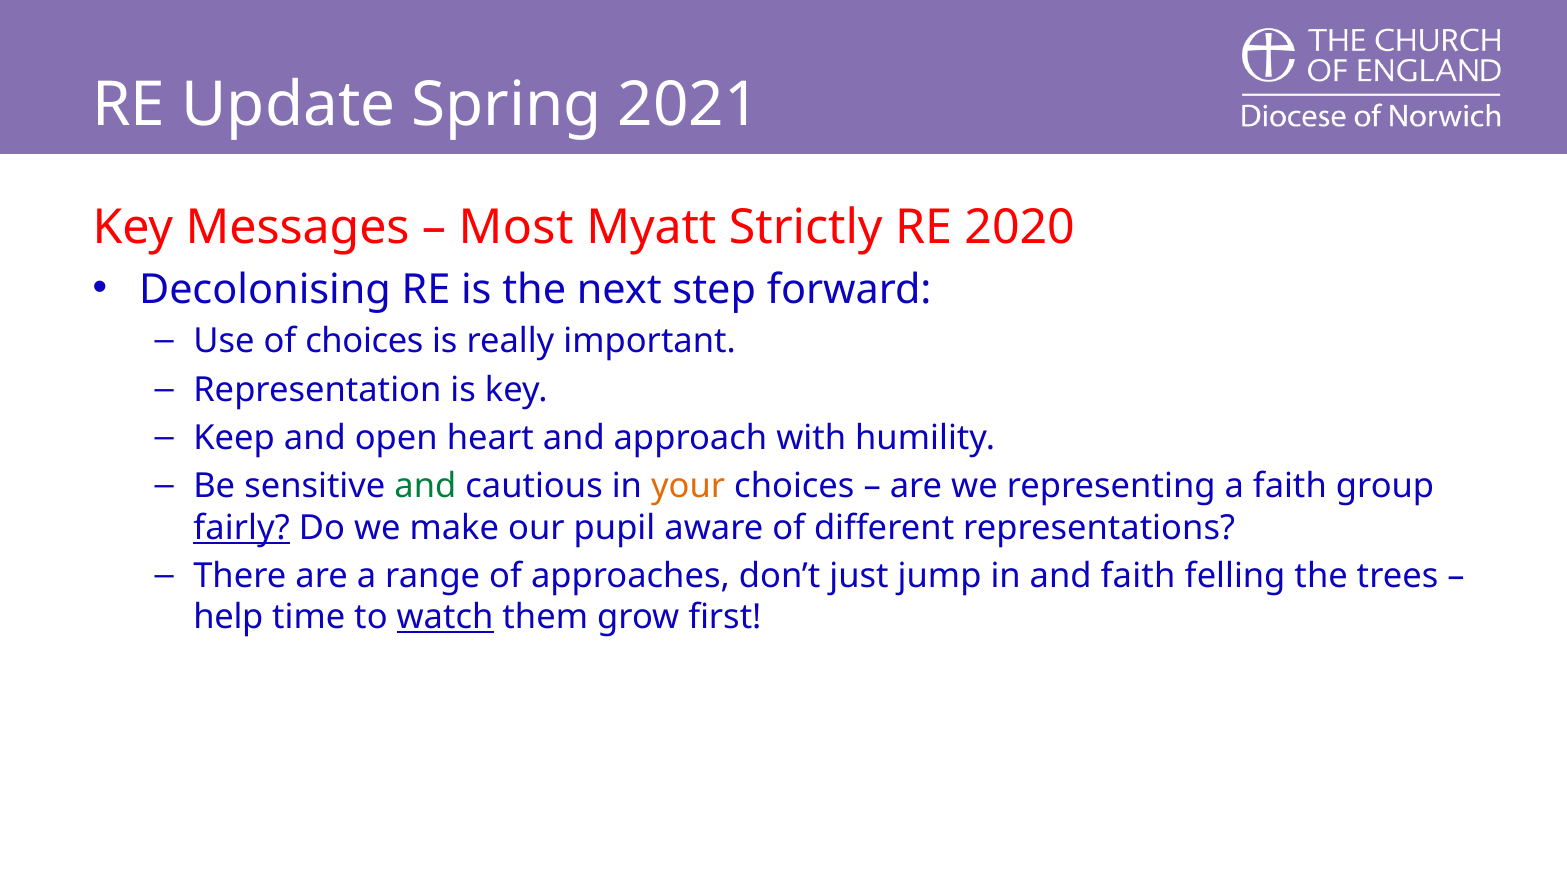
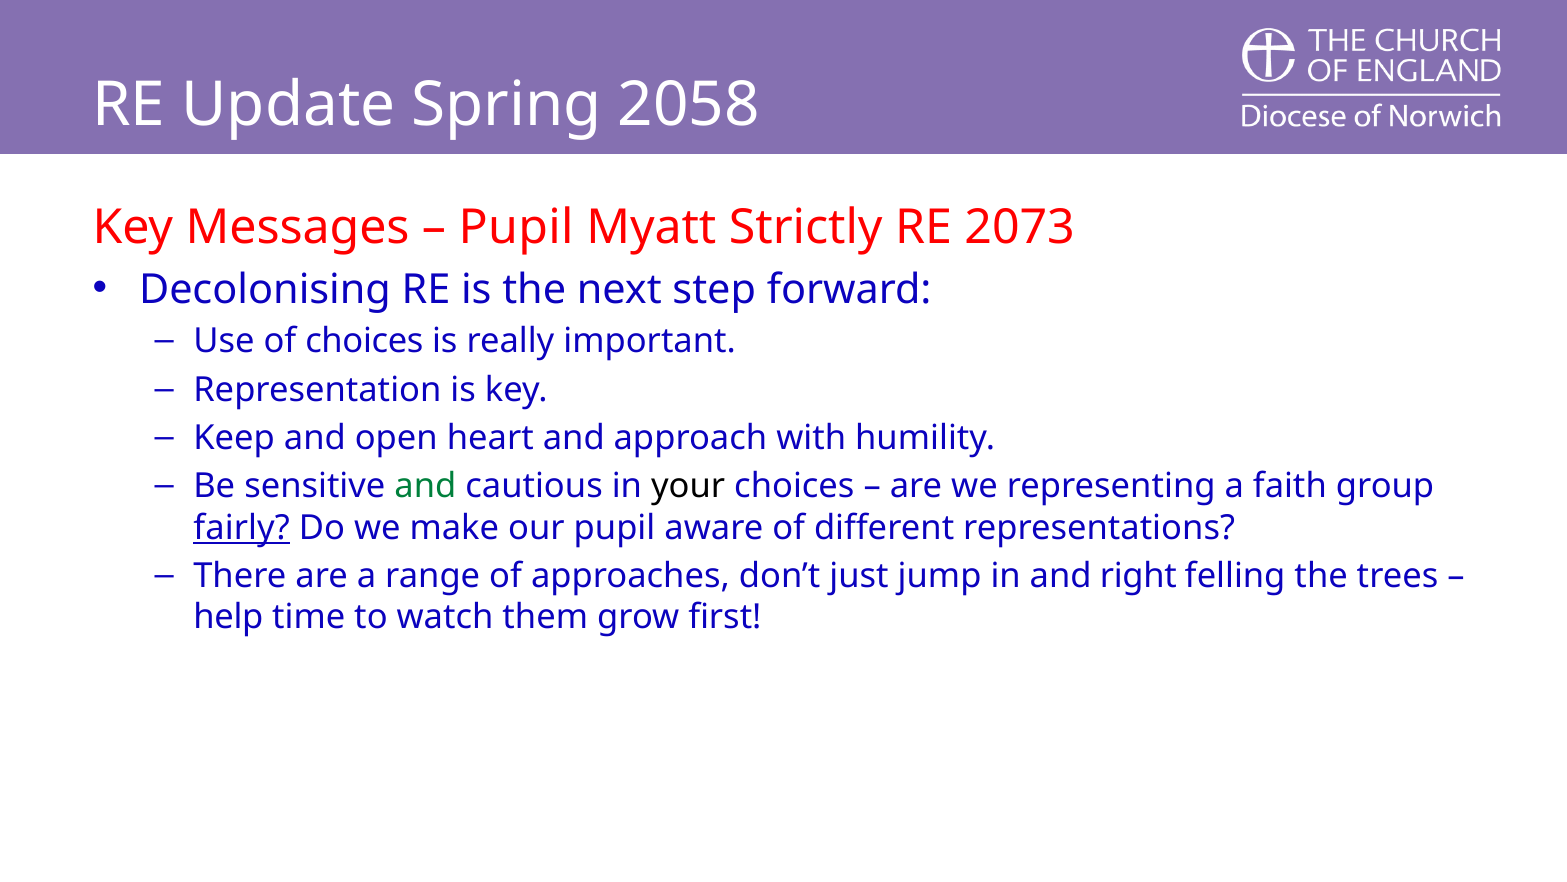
2021: 2021 -> 2058
Most at (516, 228): Most -> Pupil
2020: 2020 -> 2073
your colour: orange -> black
and faith: faith -> right
watch underline: present -> none
